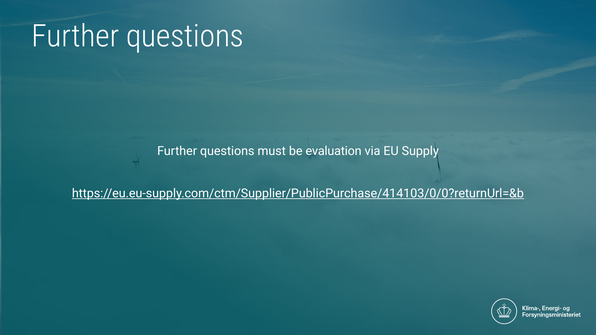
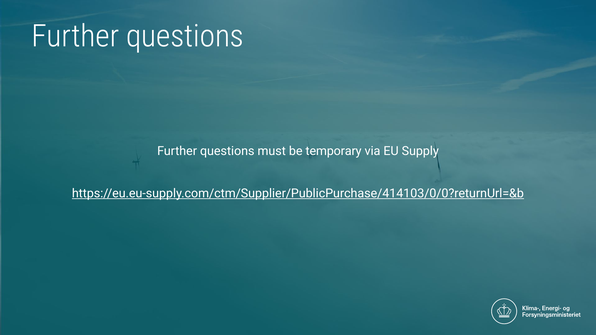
evaluation: evaluation -> temporary
